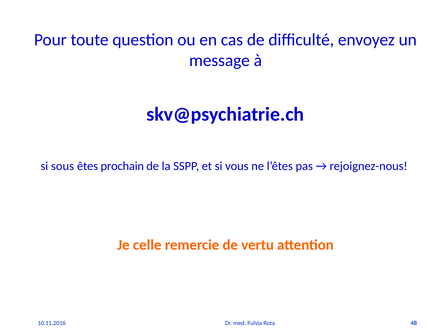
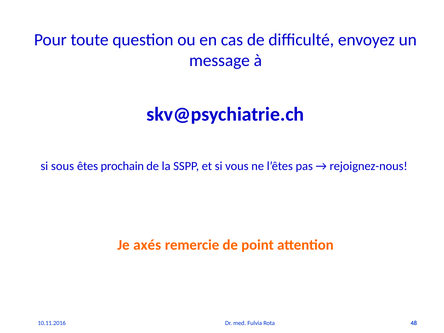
celle: celle -> axés
vertu: vertu -> point
